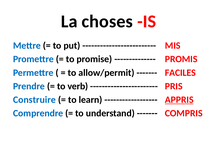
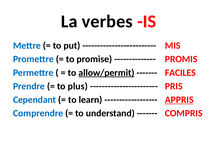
choses: choses -> verbes
allow/permit underline: none -> present
verb: verb -> plus
Construire: Construire -> Cependant
